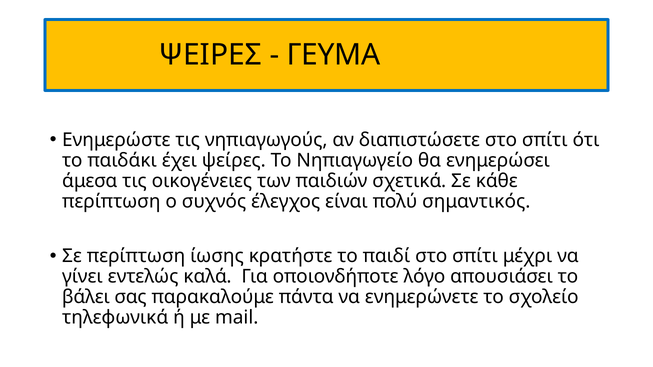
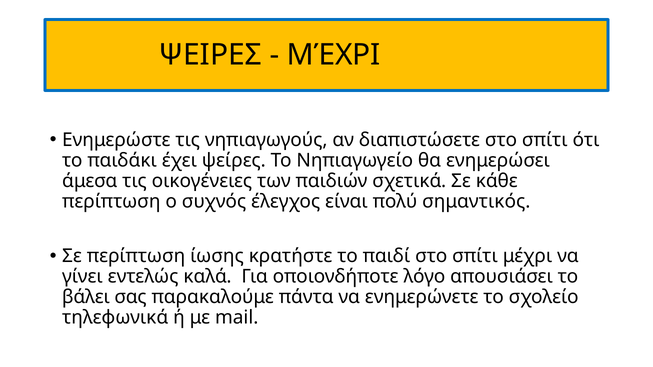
ΓΕΥΜΑ at (334, 55): ΓΕΥΜΑ -> ΜΈΧΡΙ
